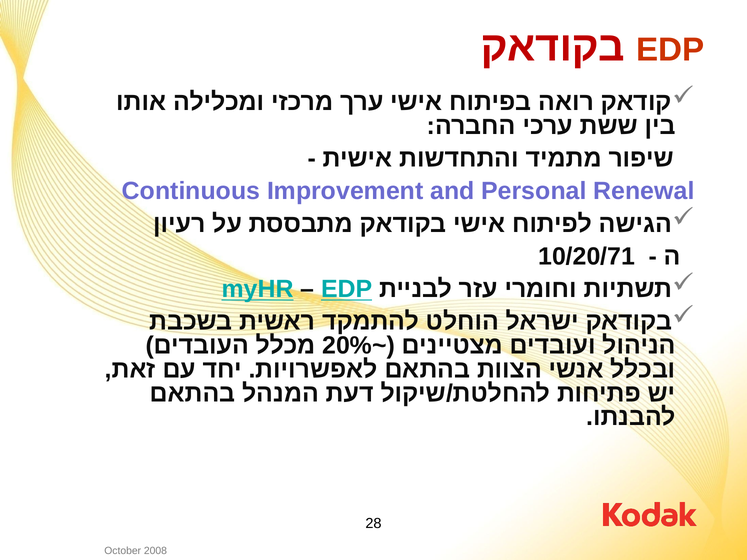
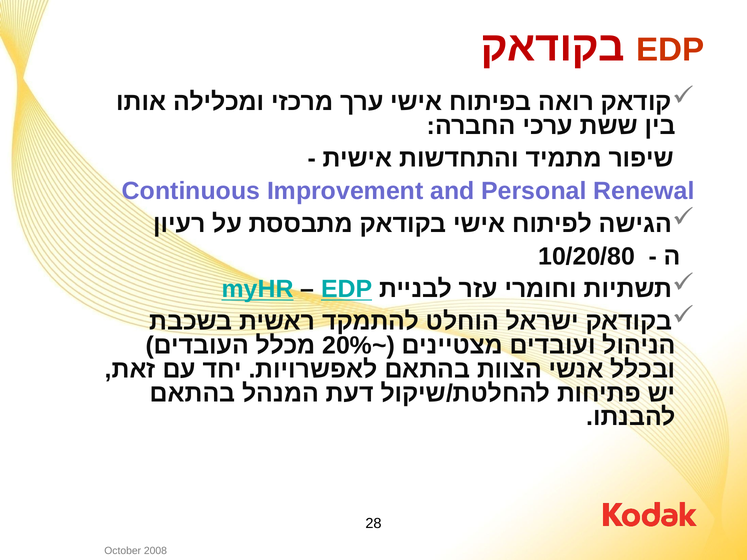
10/20/71: 10/20/71 -> 10/20/80
